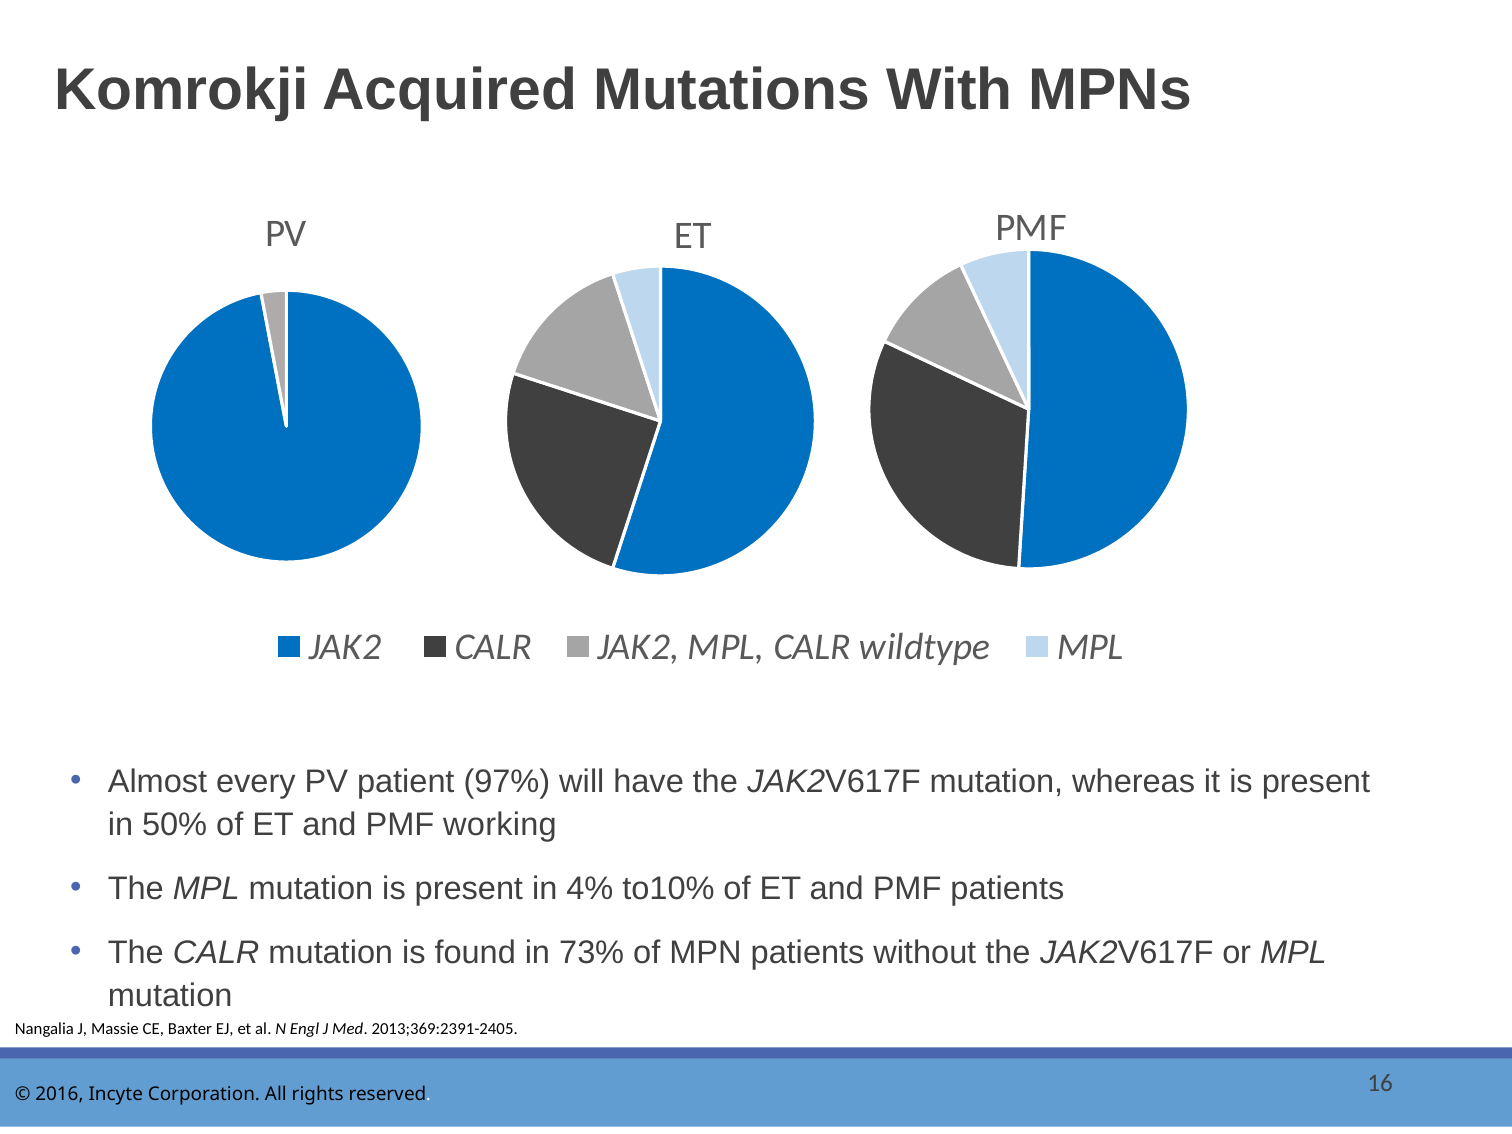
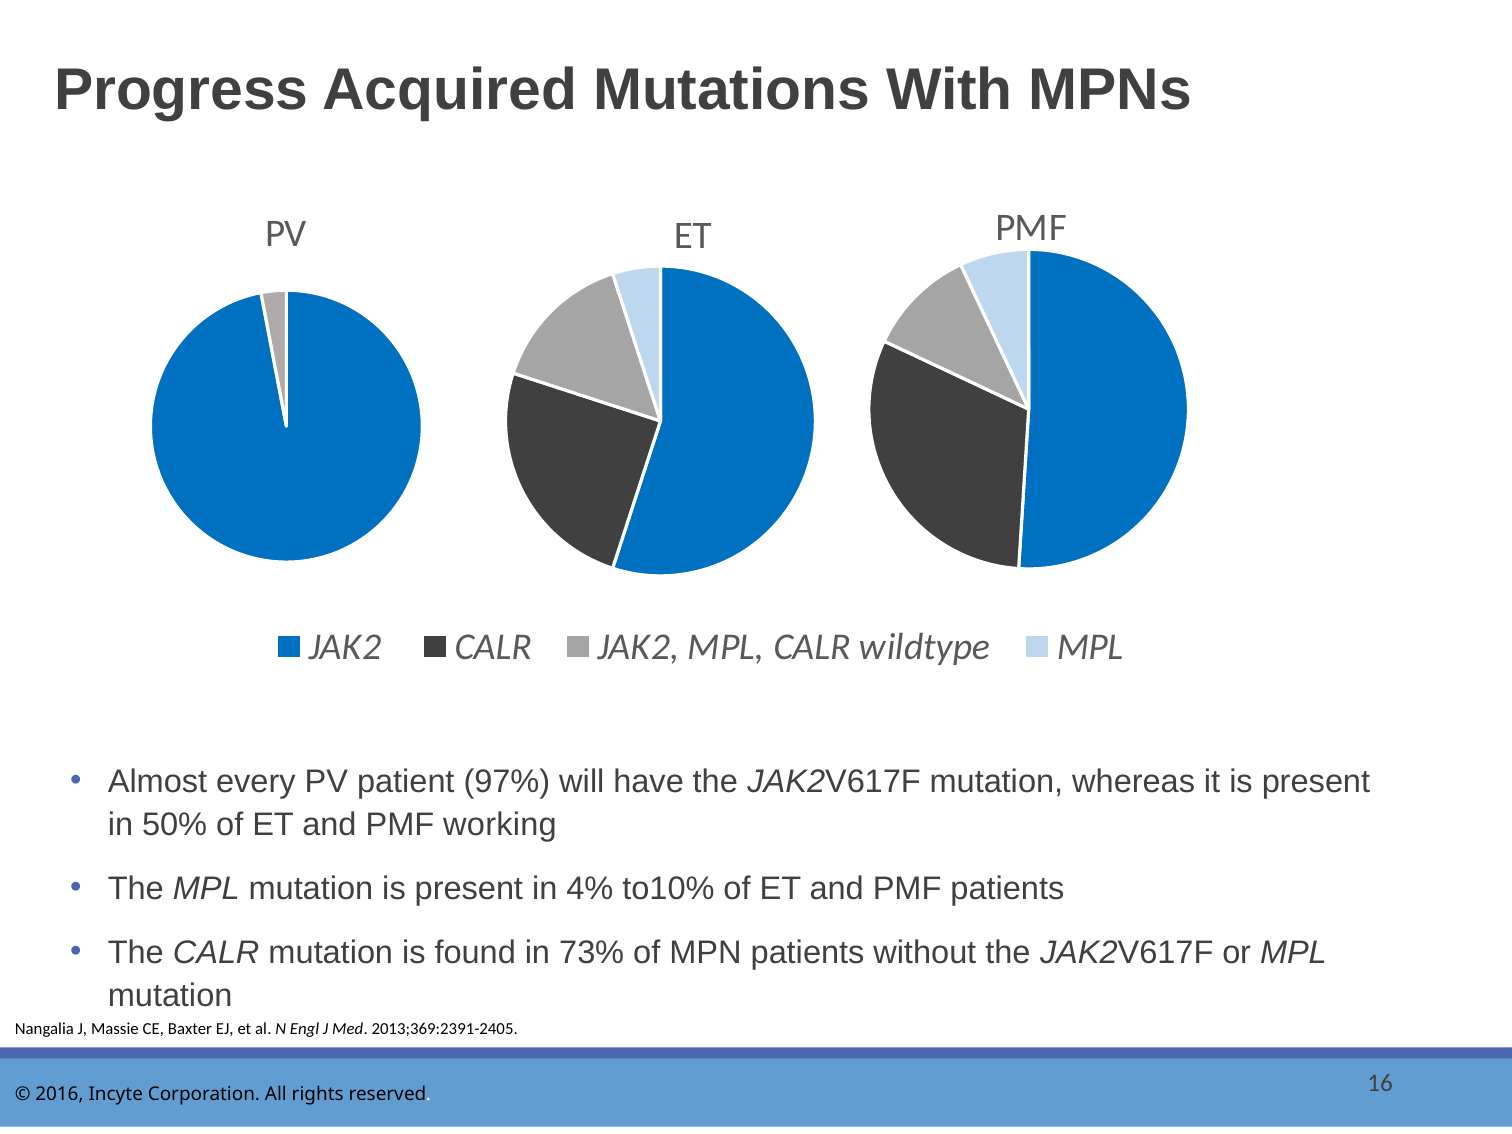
Komrokji: Komrokji -> Progress
